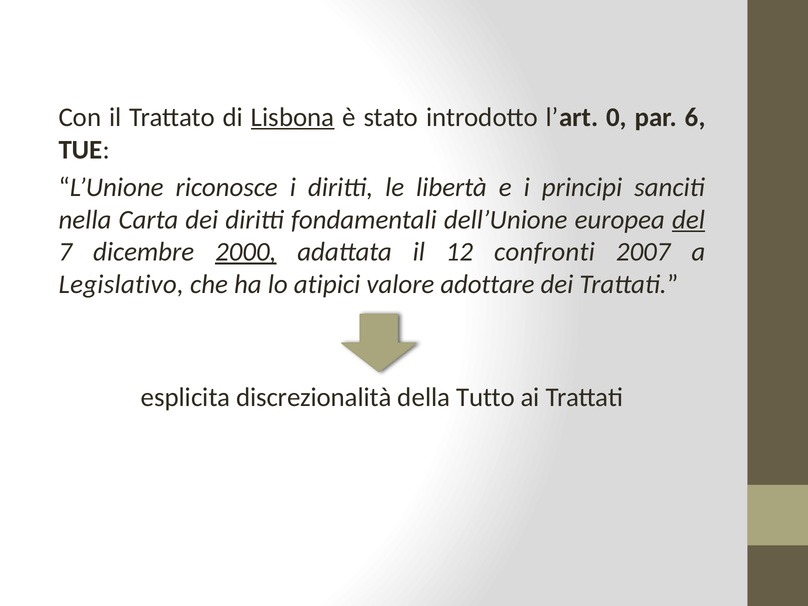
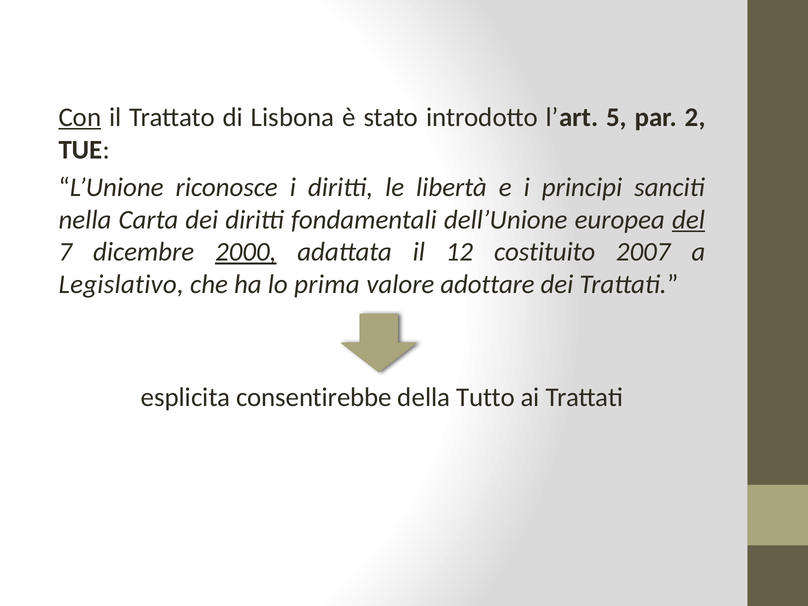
Con underline: none -> present
Lisbona underline: present -> none
0: 0 -> 5
6: 6 -> 2
confronti: confronti -> costituito
atipici: atipici -> prima
discrezionalità: discrezionalità -> consentirebbe
